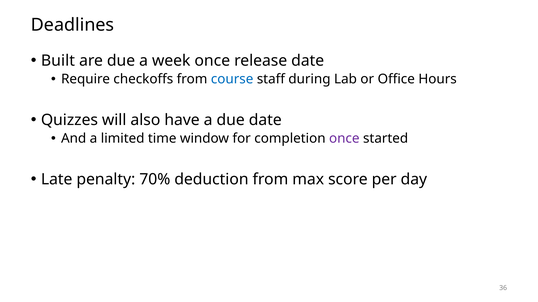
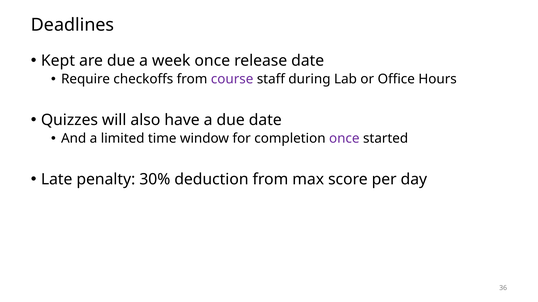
Built: Built -> Kept
course colour: blue -> purple
70%: 70% -> 30%
